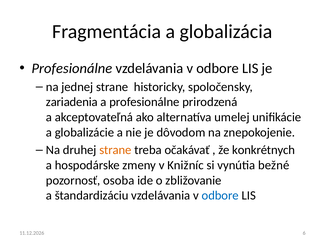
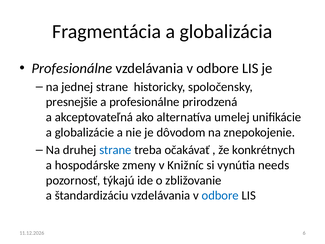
zariadenia: zariadenia -> presnejšie
strane at (115, 150) colour: orange -> blue
bežné: bežné -> needs
osoba: osoba -> týkajú
